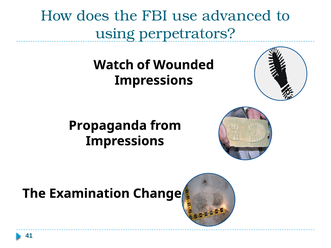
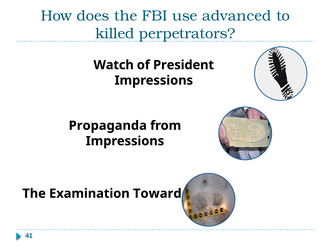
using: using -> killed
Wounded: Wounded -> President
Change: Change -> Toward
